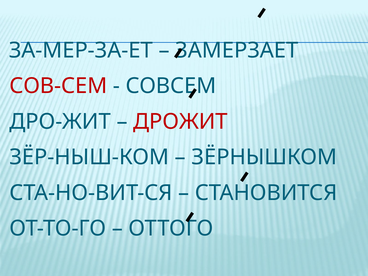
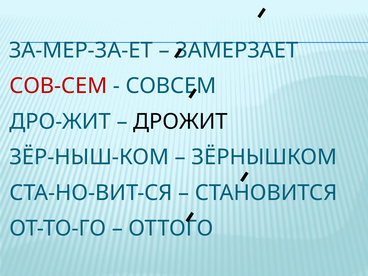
ДРОЖИТ colour: red -> black
